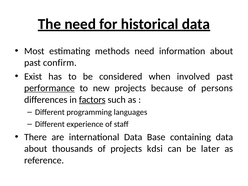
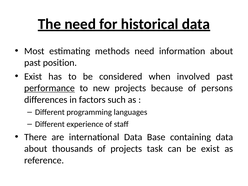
confirm: confirm -> position
factors underline: present -> none
kdsi: kdsi -> task
be later: later -> exist
